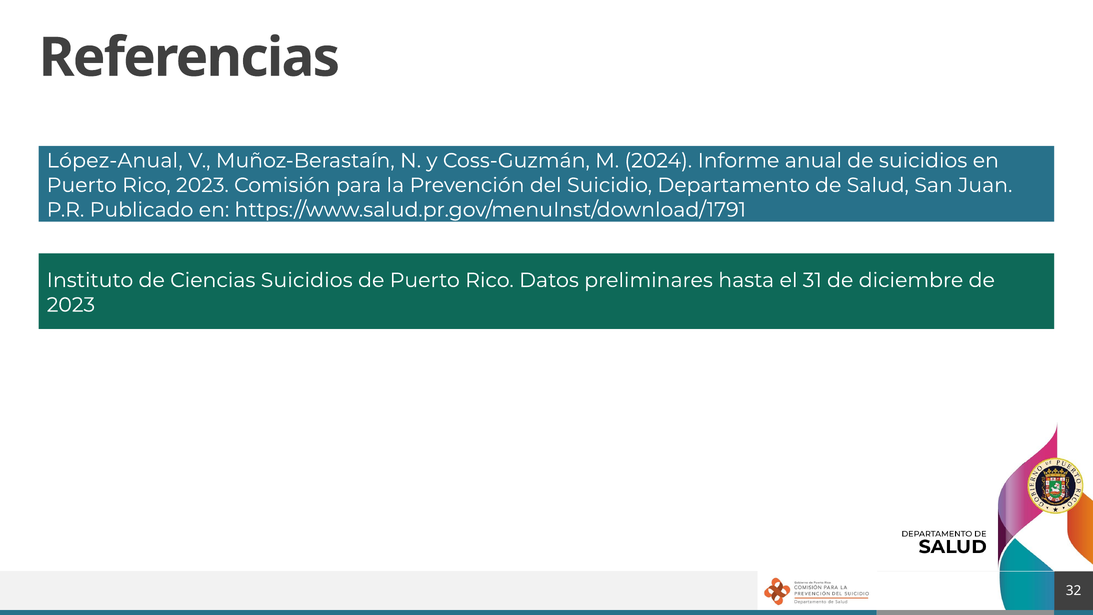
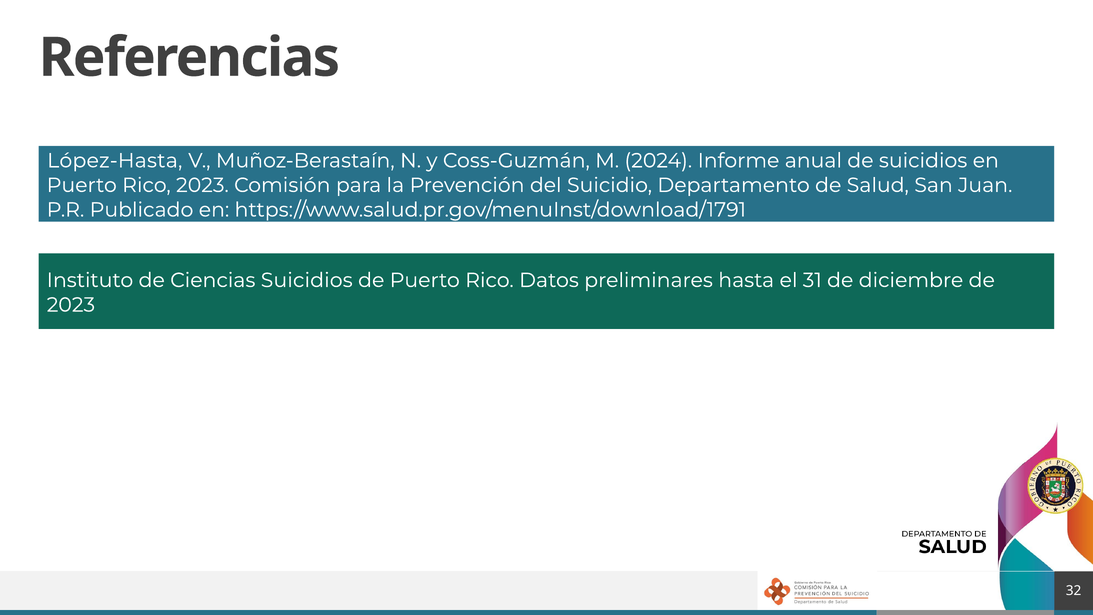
López-Anual: López-Anual -> López-Hasta
